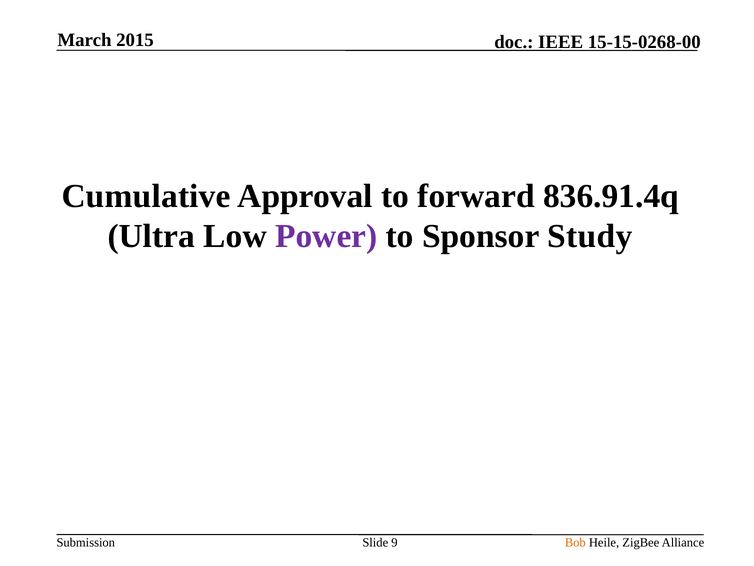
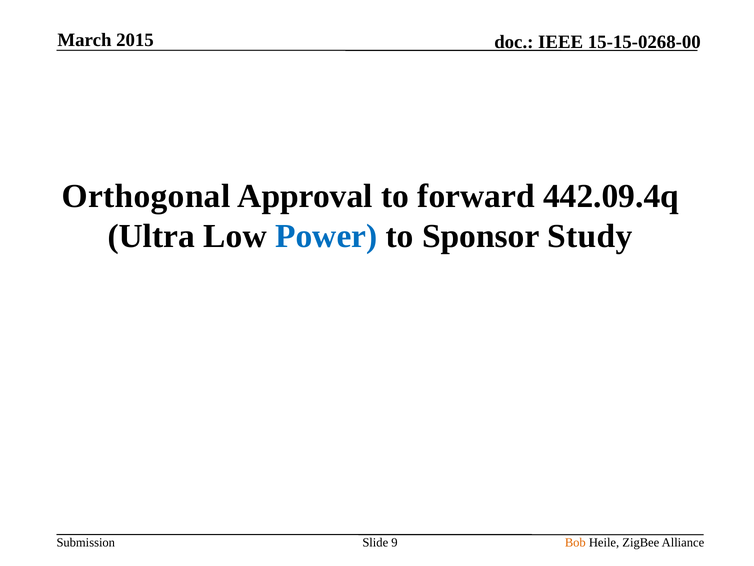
Cumulative: Cumulative -> Orthogonal
836.91.4q: 836.91.4q -> 442.09.4q
Power colour: purple -> blue
